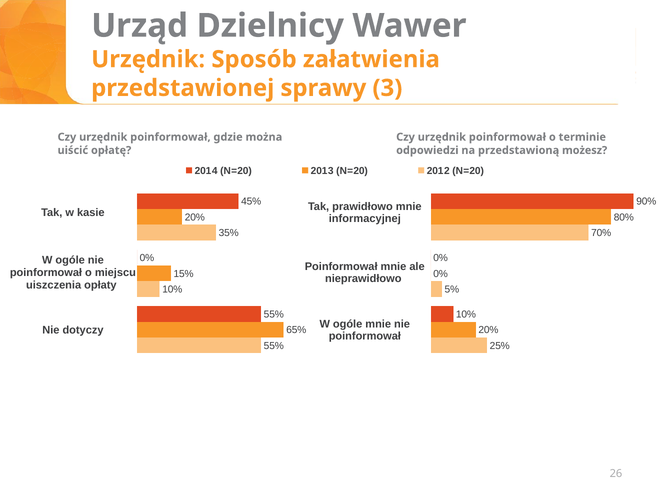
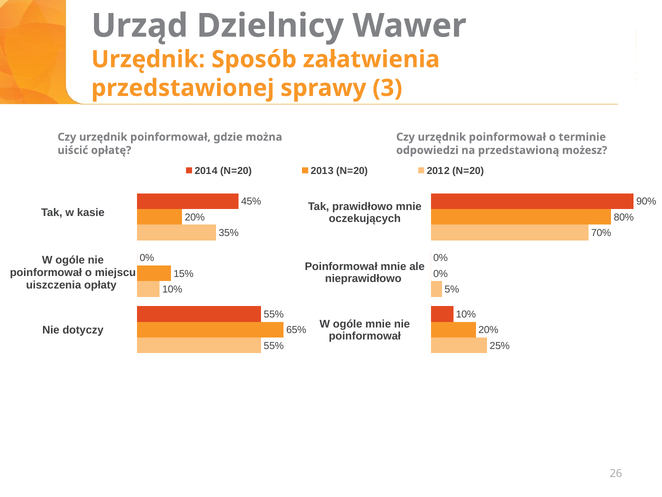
informacyjnej: informacyjnej -> oczekujących
